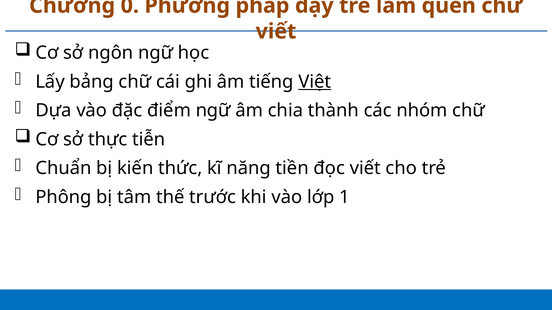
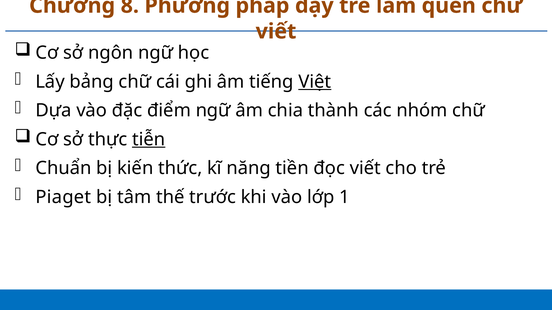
0: 0 -> 8
tiễn underline: none -> present
Phông: Phông -> Piaget
